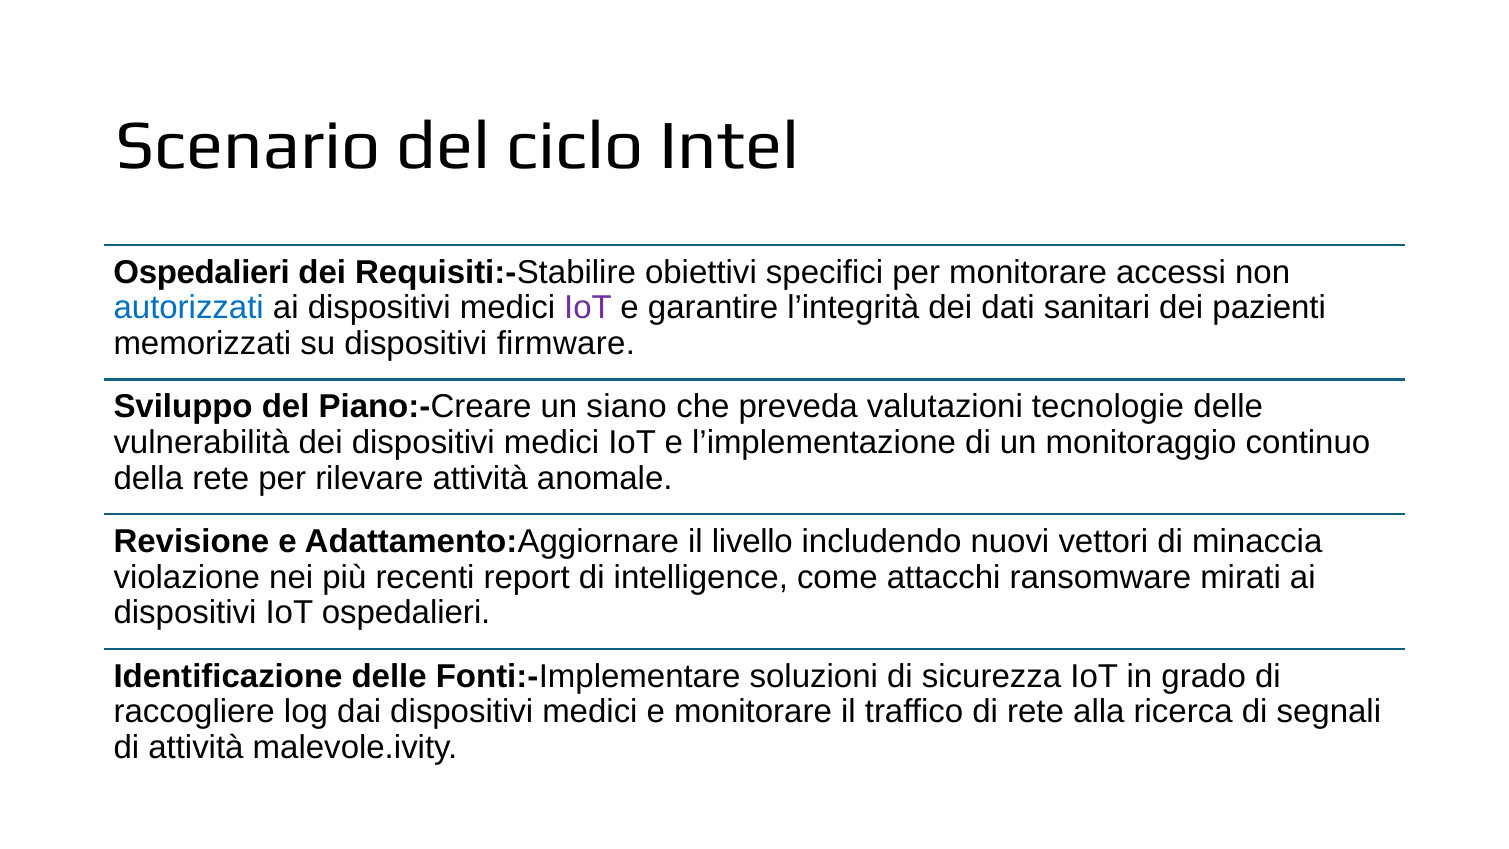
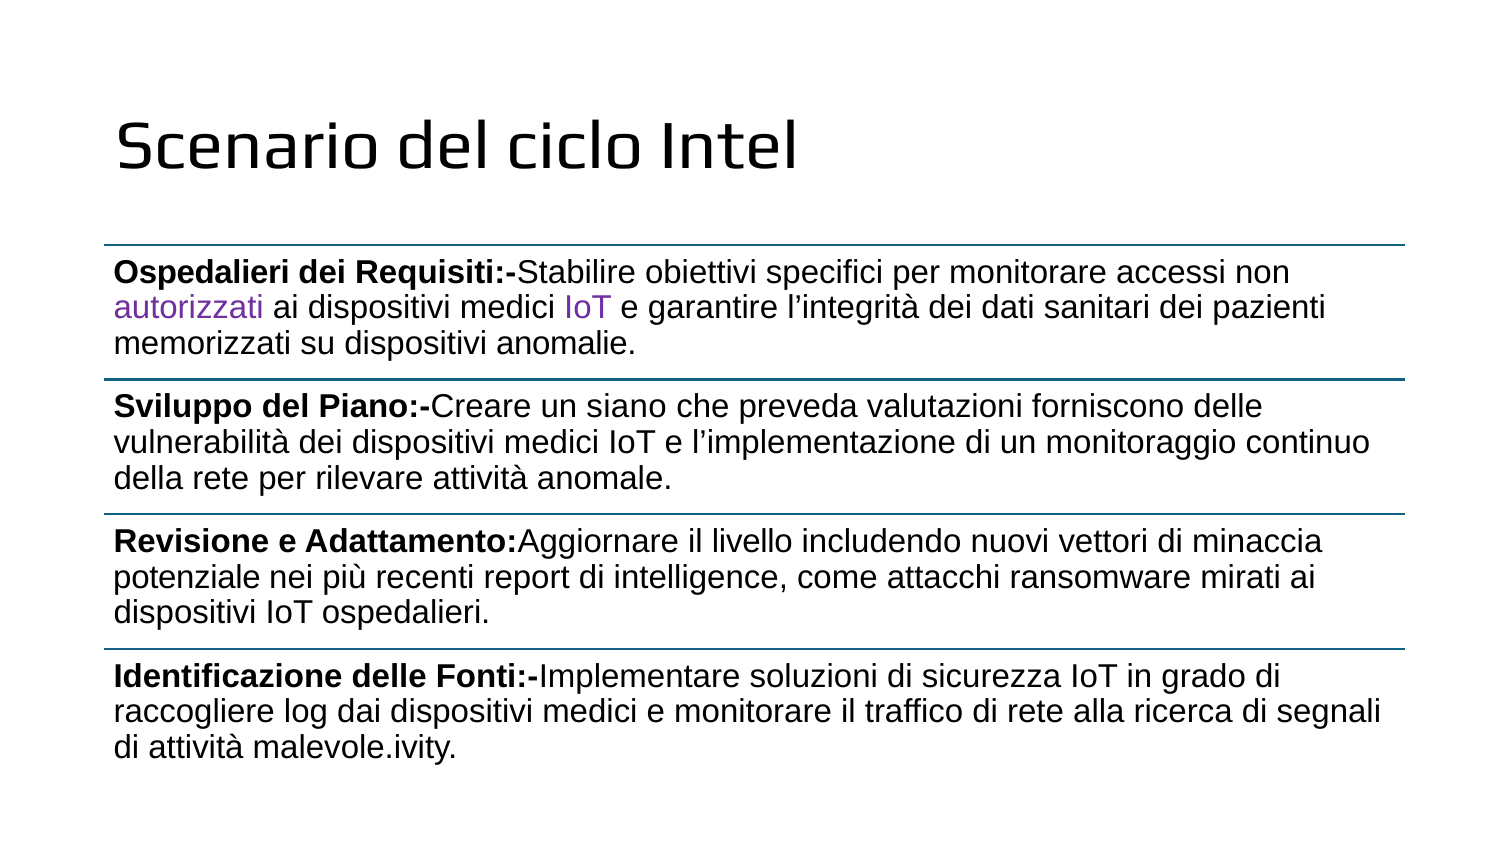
autorizzati colour: blue -> purple
firmware: firmware -> anomalie
tecnologie: tecnologie -> forniscono
violazione: violazione -> potenziale
